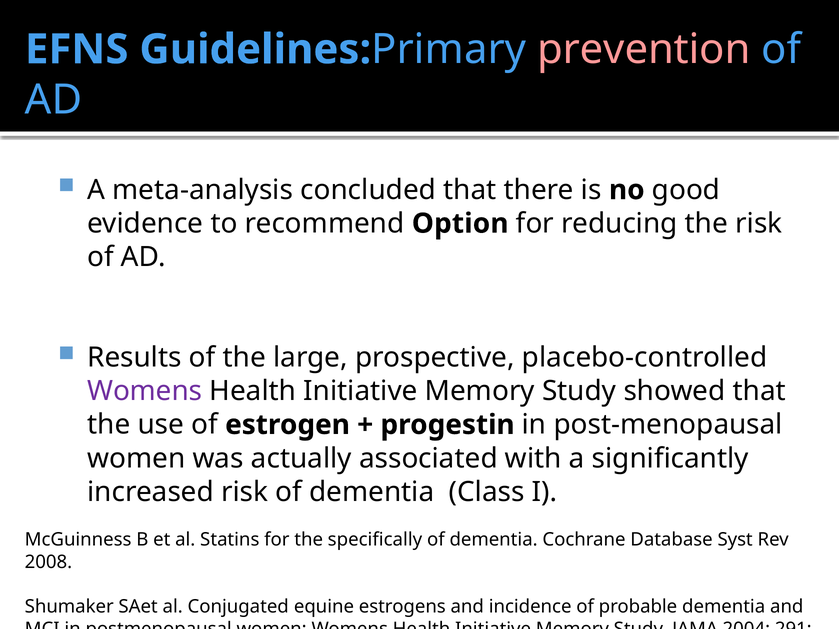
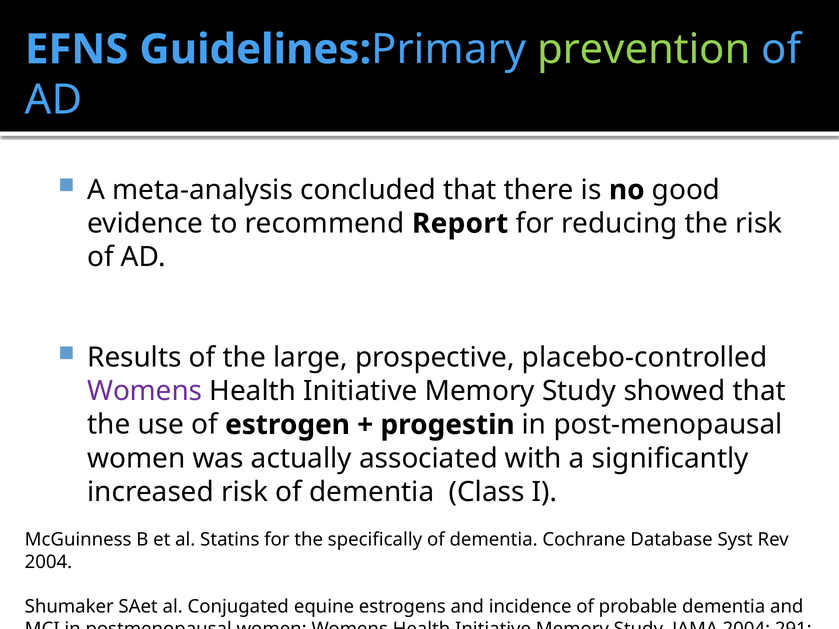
prevention colour: pink -> light green
Option: Option -> Report
2008 at (48, 562): 2008 -> 2004
